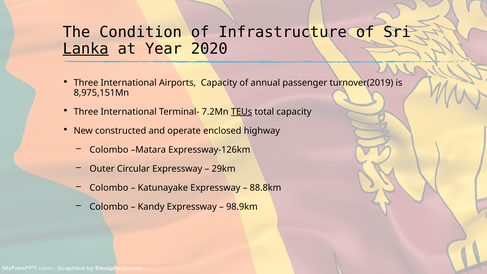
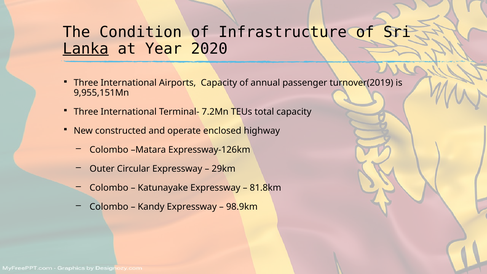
8,975,151Mn: 8,975,151Mn -> 9,955,151Mn
TEUs underline: present -> none
88.8km: 88.8km -> 81.8km
